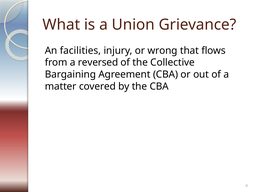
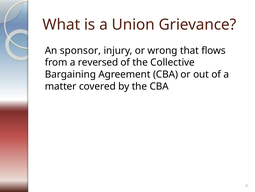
facilities: facilities -> sponsor
